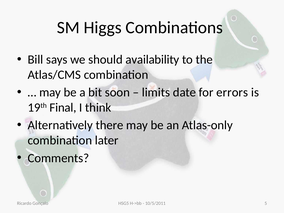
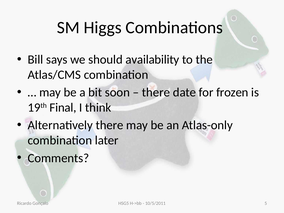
limits at (156, 92): limits -> there
errors: errors -> frozen
